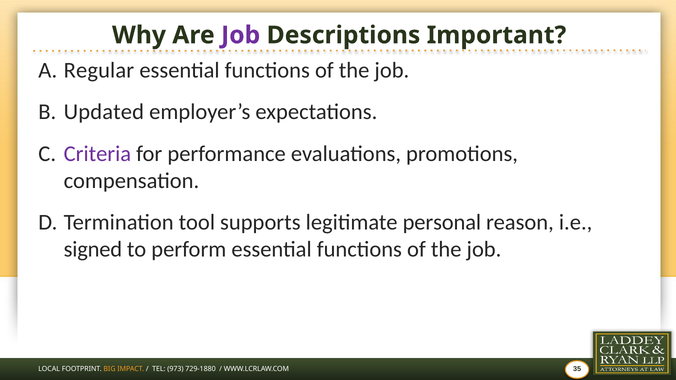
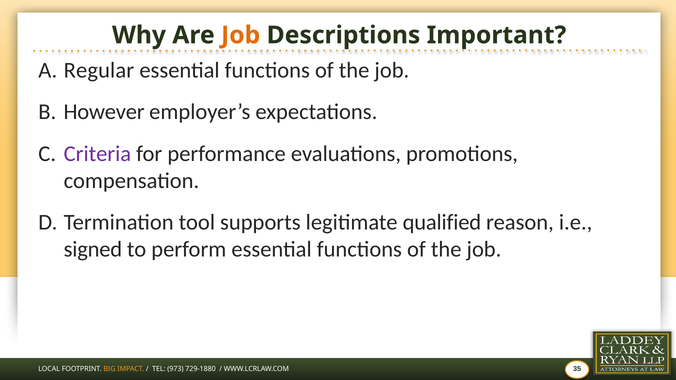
Job at (241, 35) colour: purple -> orange
Updated: Updated -> However
personal: personal -> qualified
